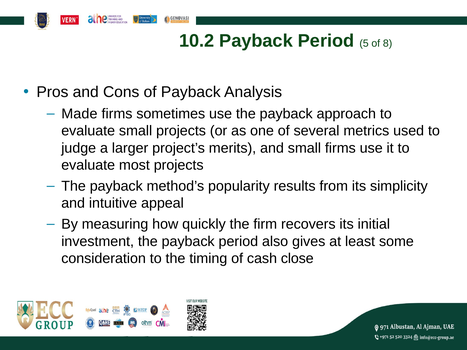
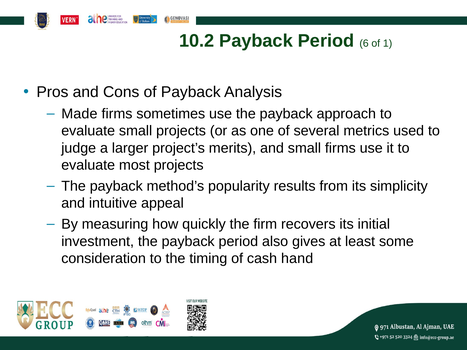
5: 5 -> 6
8: 8 -> 1
close: close -> hand
